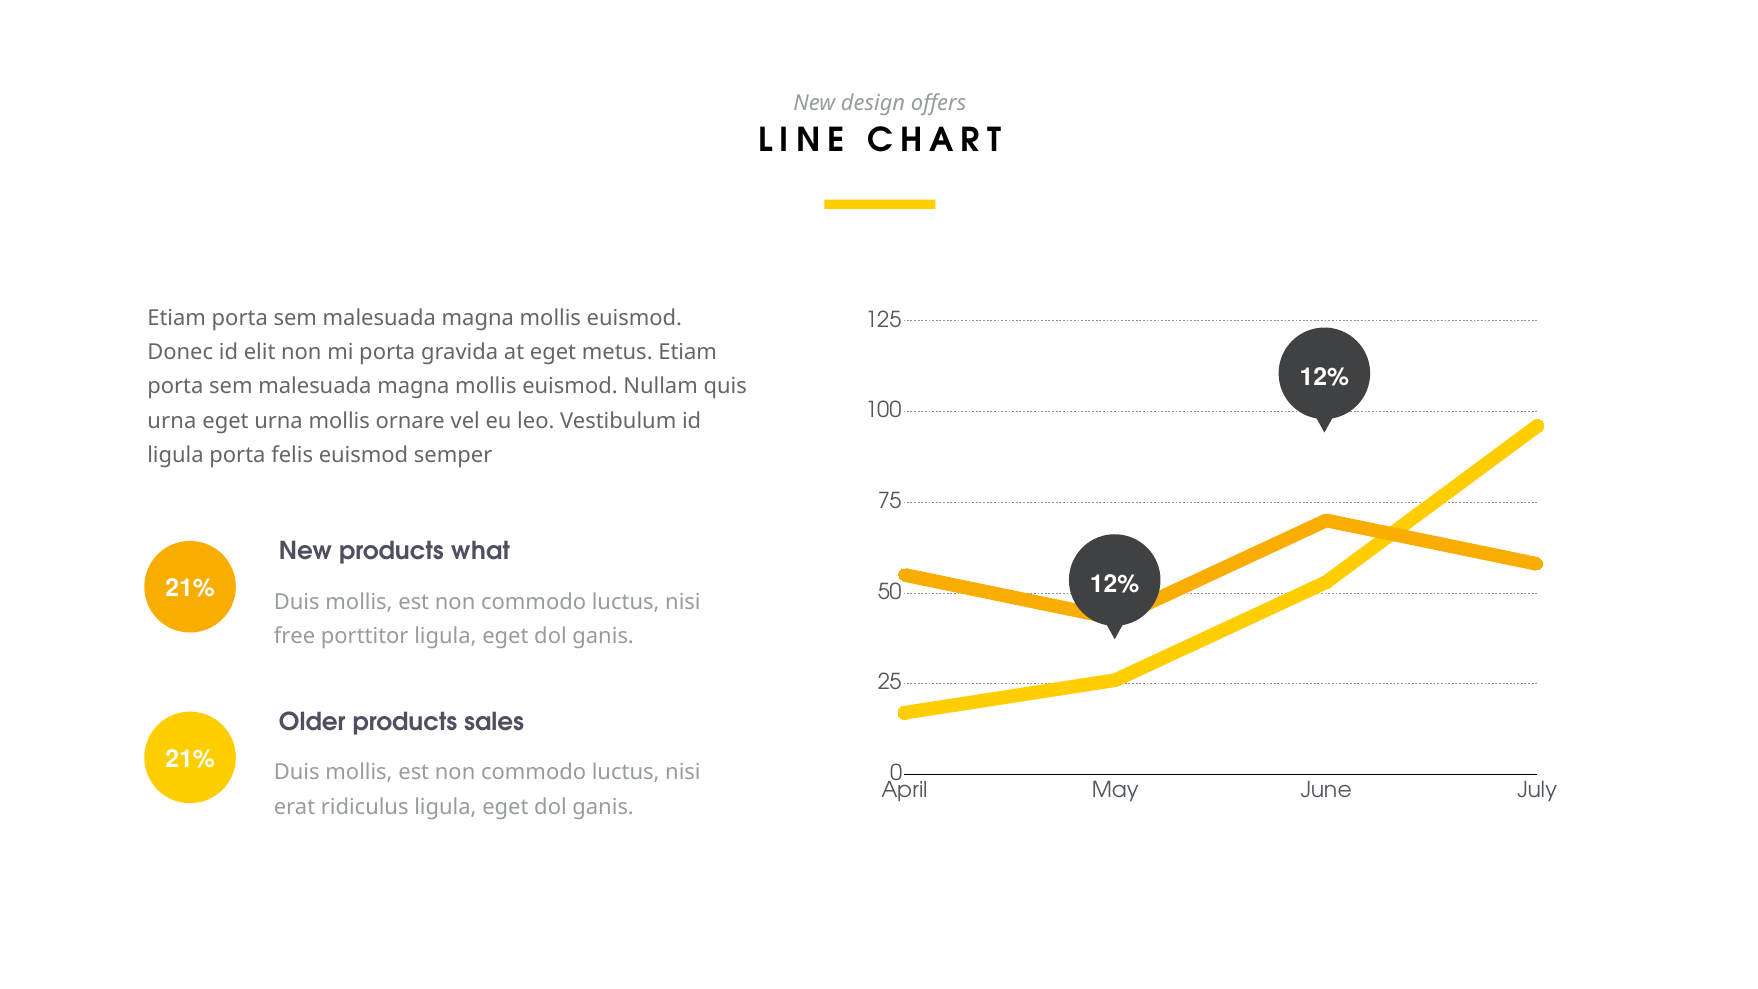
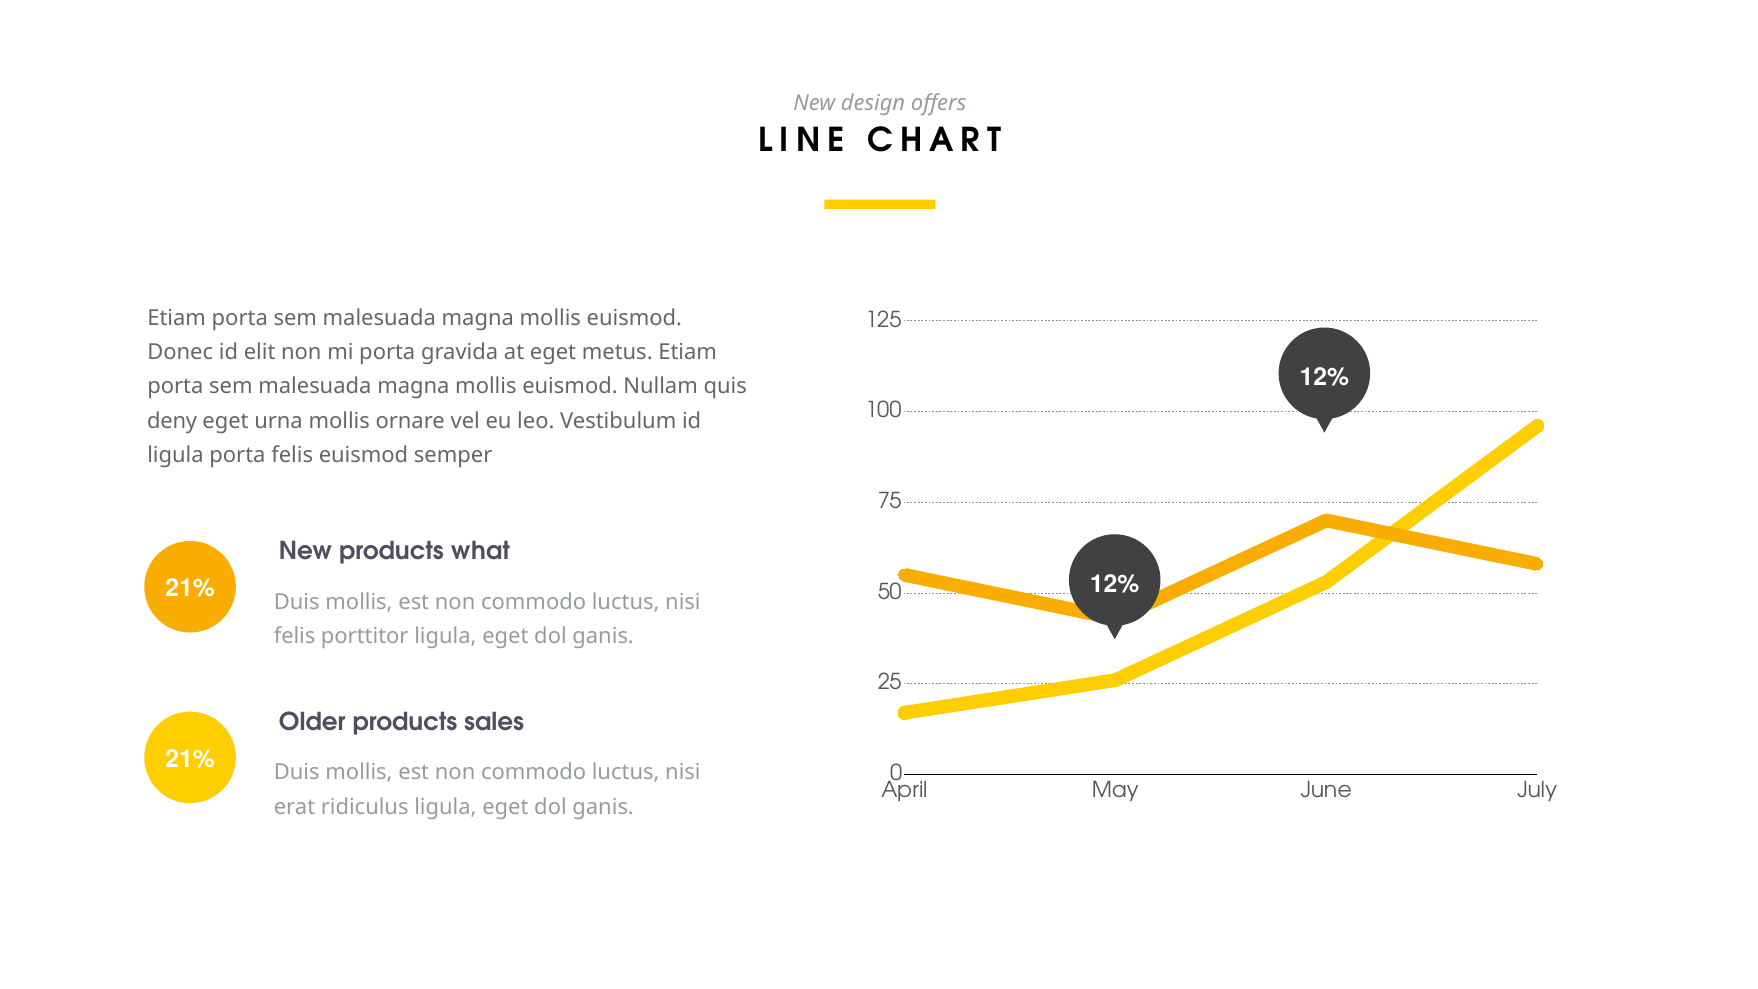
urna at (172, 421): urna -> deny
free at (295, 636): free -> felis
